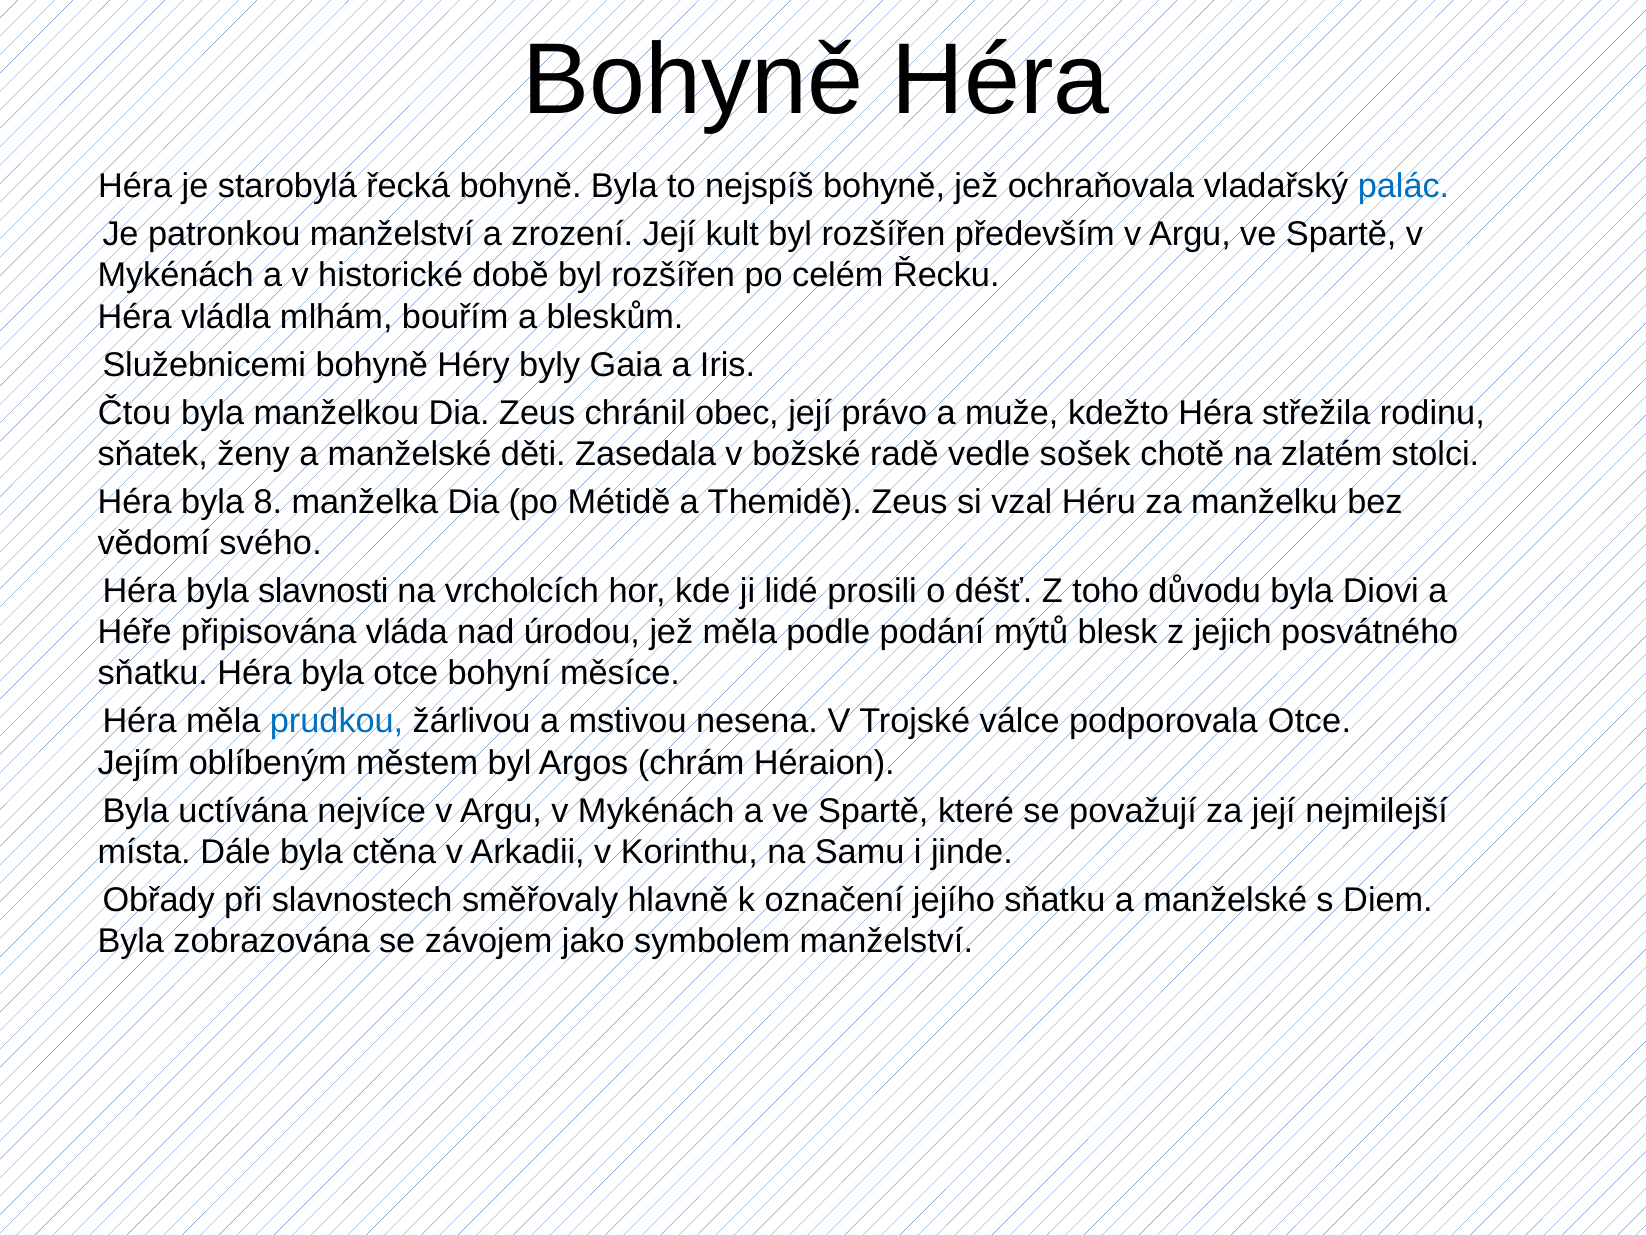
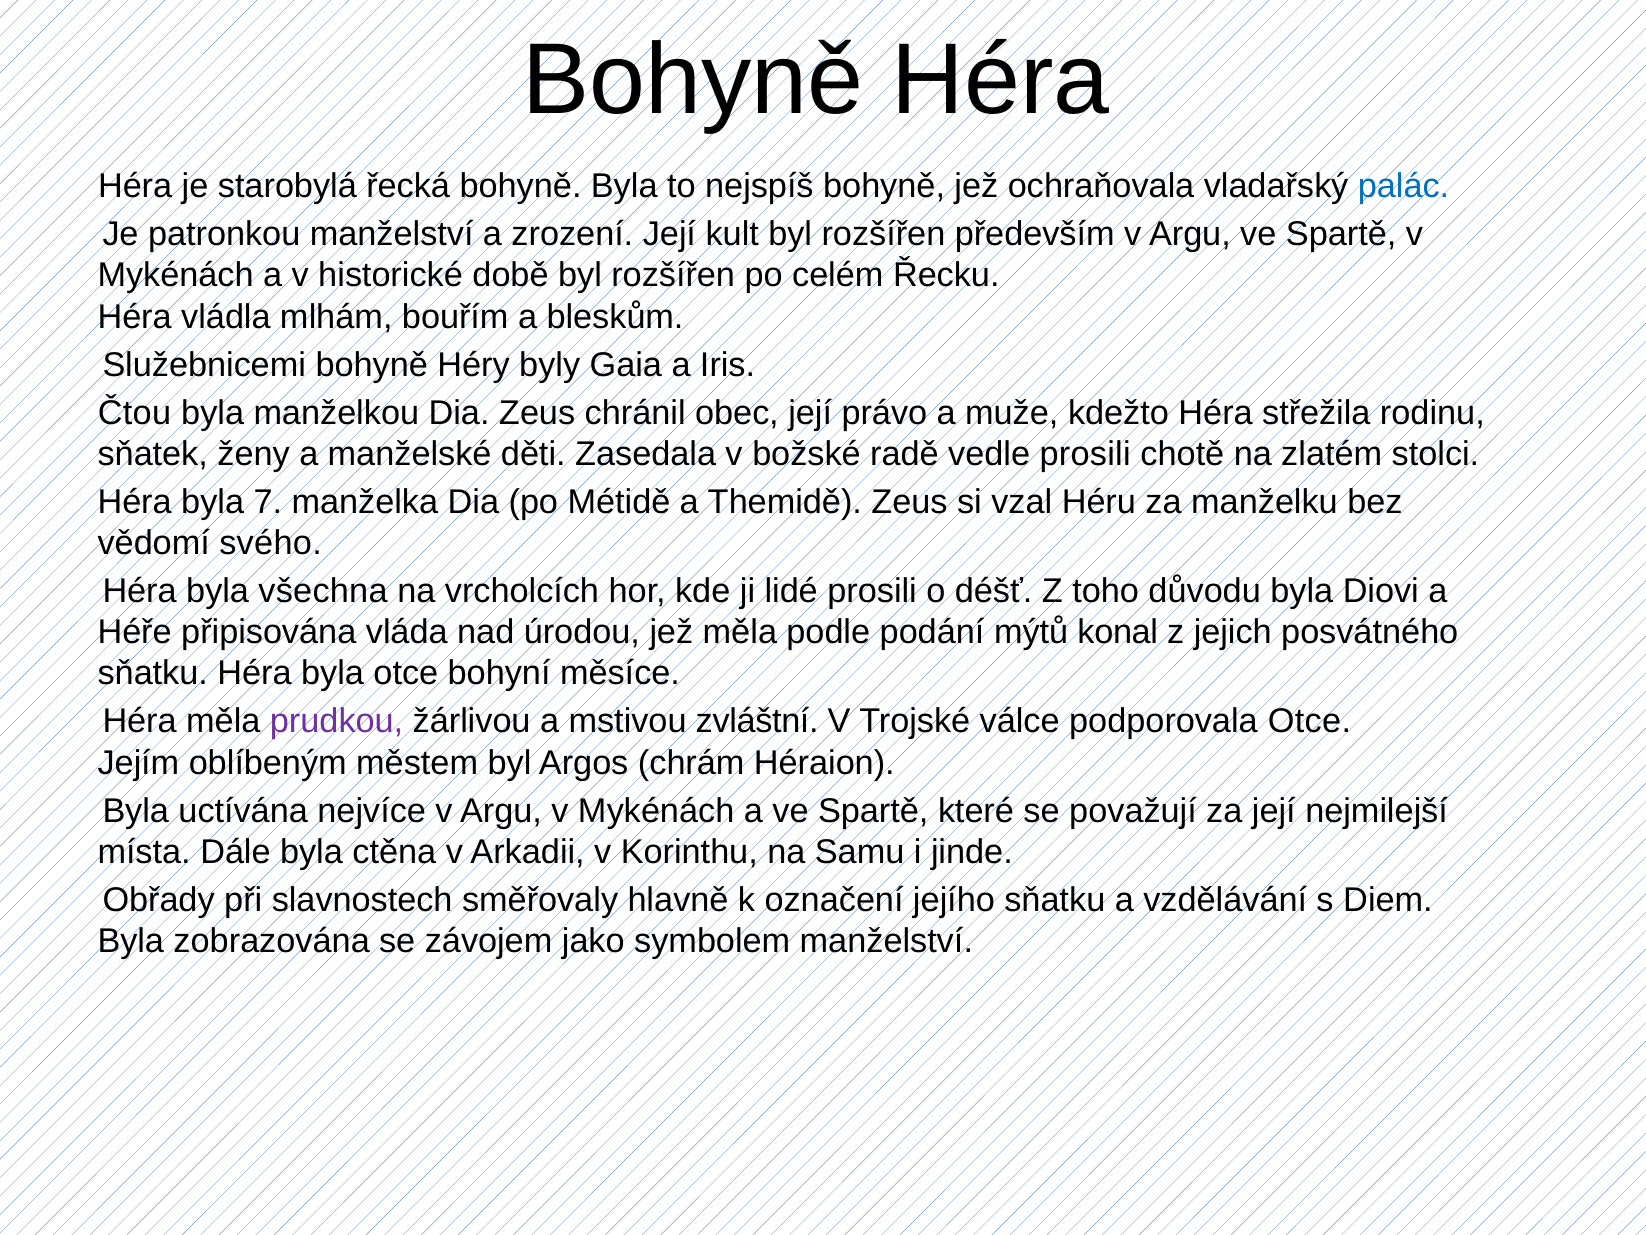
vedle sošek: sošek -> prosili
8: 8 -> 7
slavnosti: slavnosti -> všechna
blesk: blesk -> konal
prudkou colour: blue -> purple
nesena: nesena -> zvláštní
sňatku a manželské: manželské -> vzdělávání
